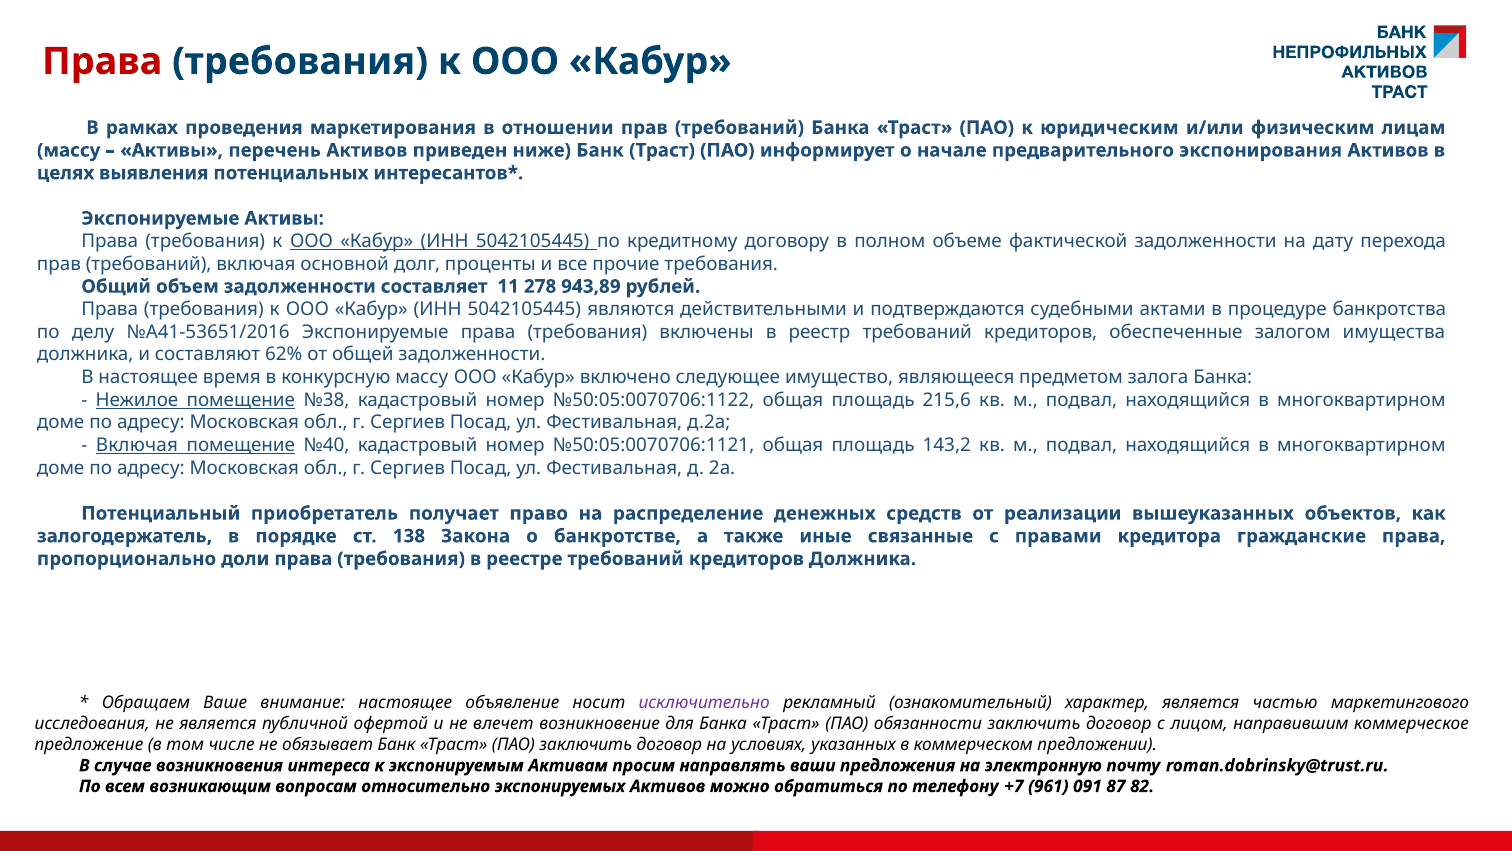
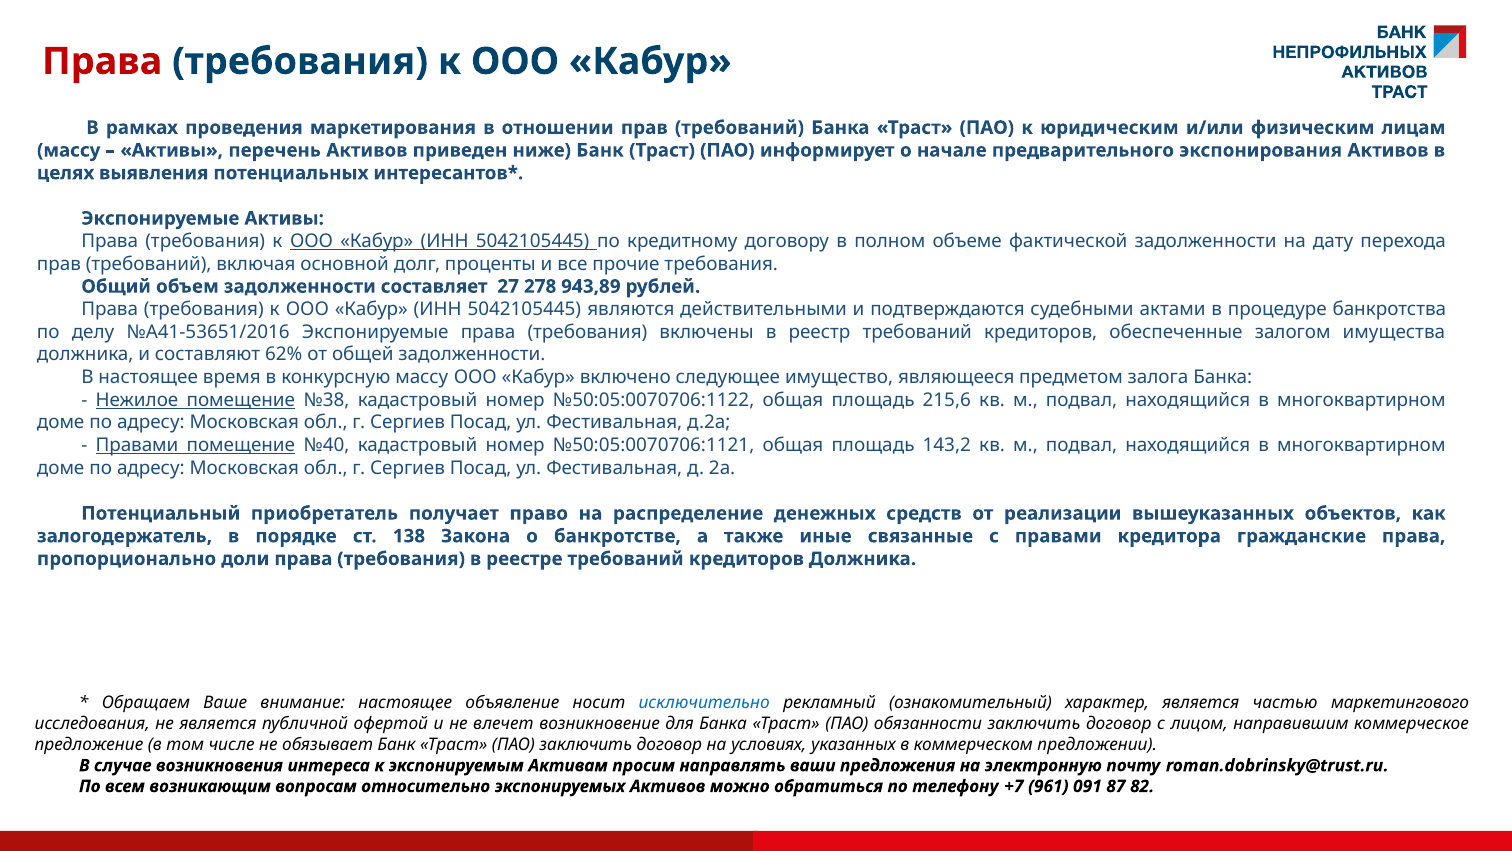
11: 11 -> 27
Включая at (137, 445): Включая -> Правами
исключительно colour: purple -> blue
